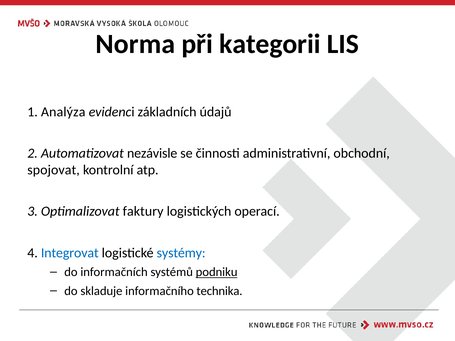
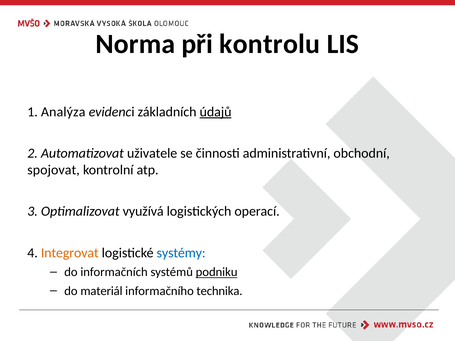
kategorii: kategorii -> kontrolu
údajů underline: none -> present
nezávisle: nezávisle -> uživatele
faktury: faktury -> využívá
Integrovat colour: blue -> orange
skladuje: skladuje -> materiál
